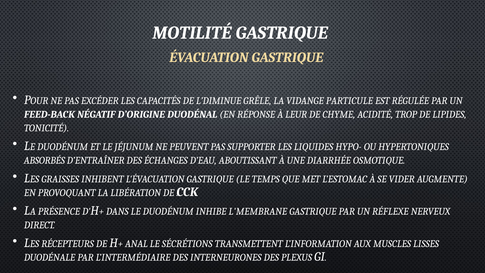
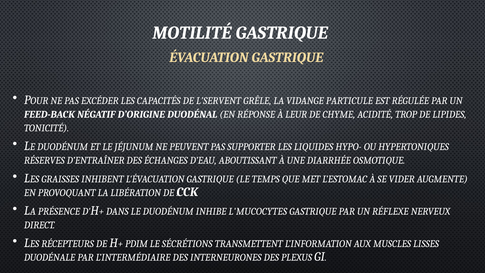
L’DIMINUE: L’DIMINUE -> L’SERVENT
ABSORBÉS: ABSORBÉS -> RÉSERVES
L'MEMBRANE: L'MEMBRANE -> L'MUCOCYTES
ANAL: ANAL -> PDIM
